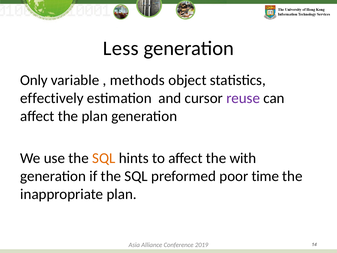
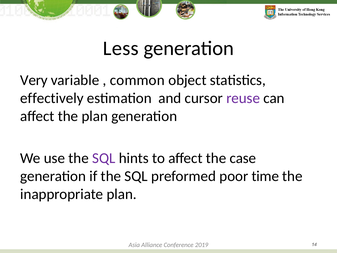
Only: Only -> Very
methods: methods -> common
SQL at (104, 158) colour: orange -> purple
with: with -> case
